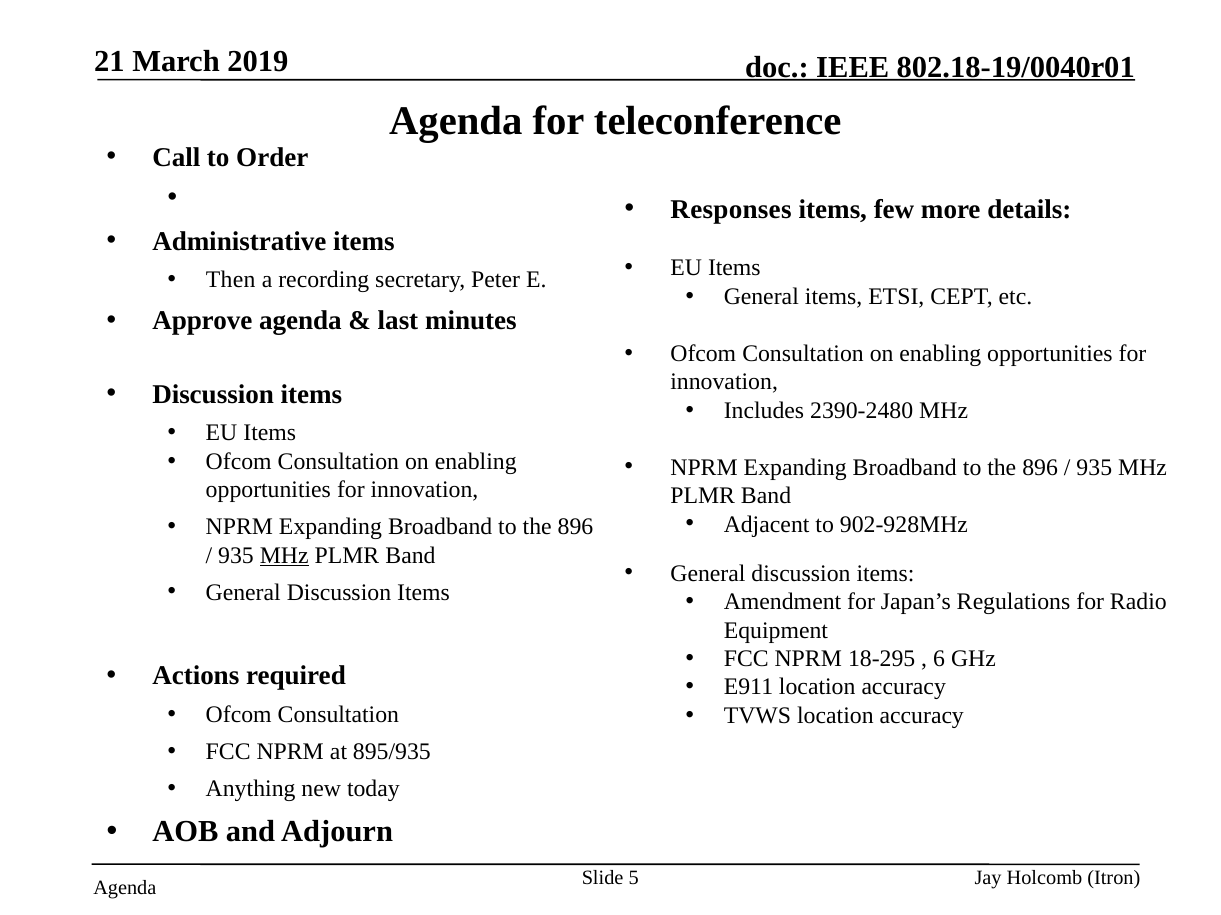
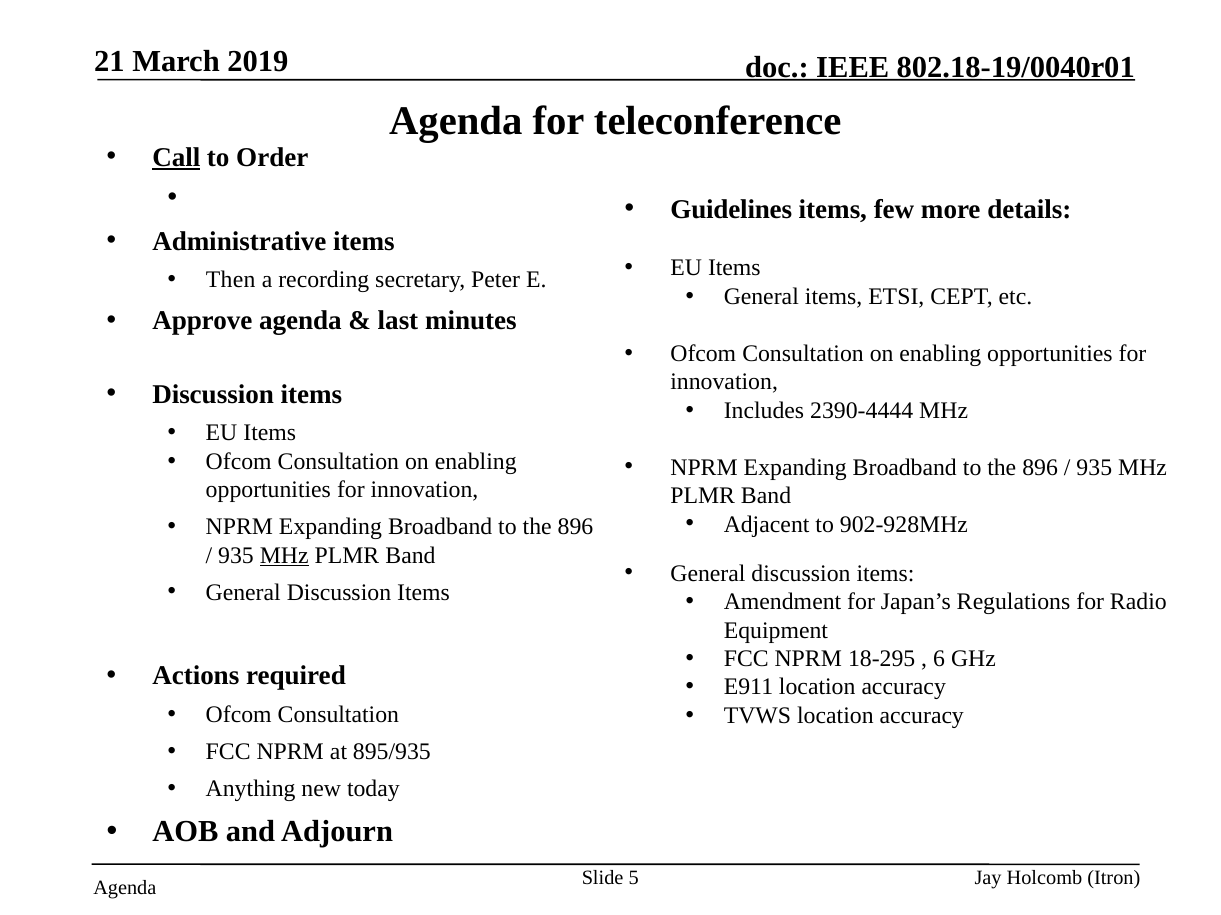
Call underline: none -> present
Responses: Responses -> Guidelines
2390-2480: 2390-2480 -> 2390-4444
